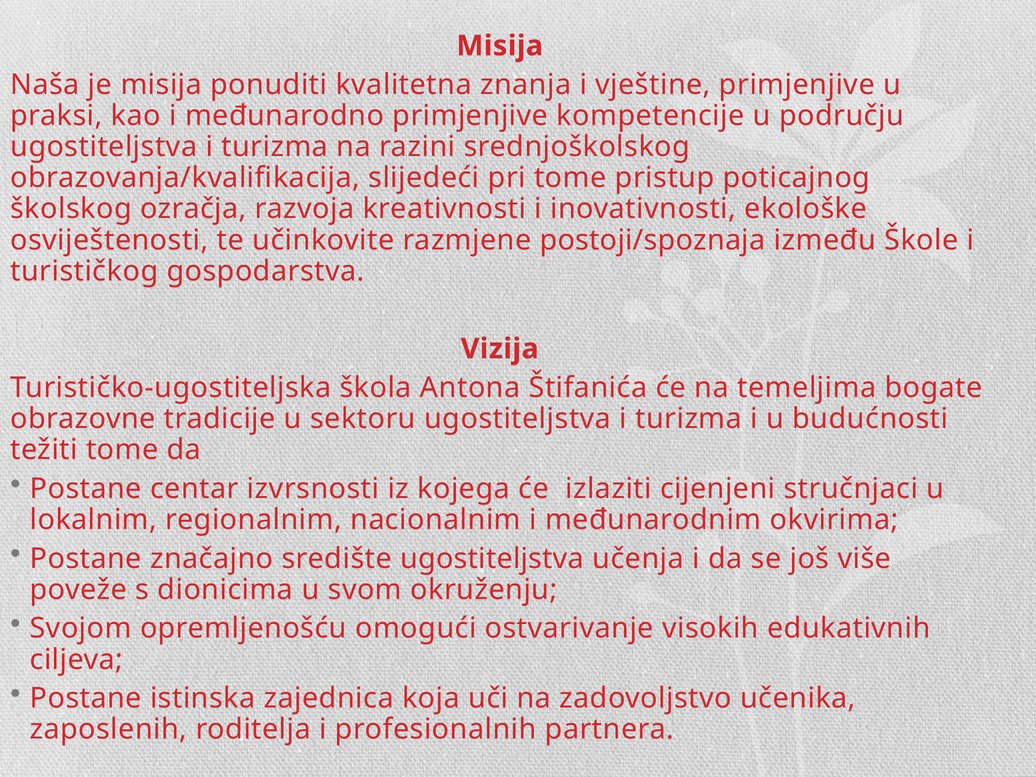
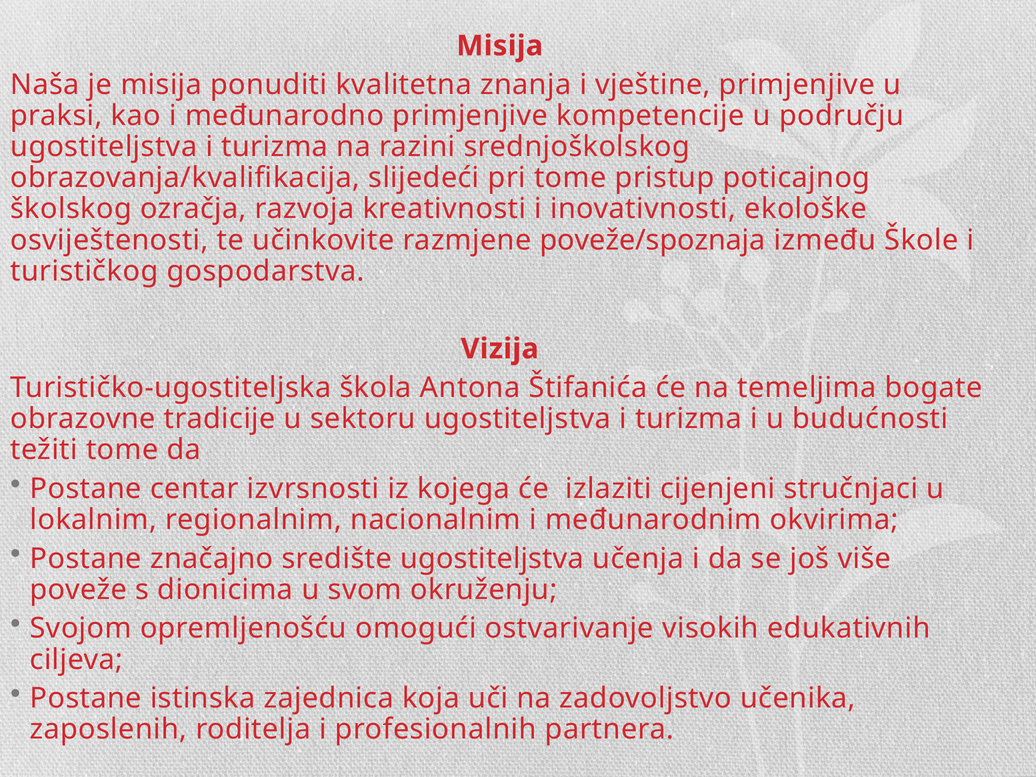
postoji/spoznaja: postoji/spoznaja -> poveže/spoznaja
